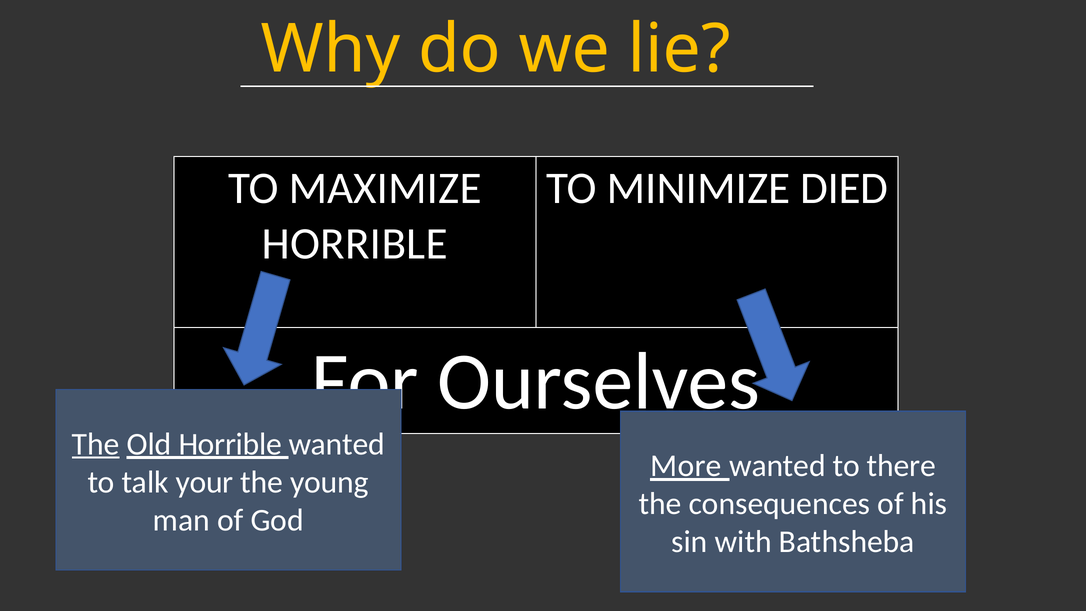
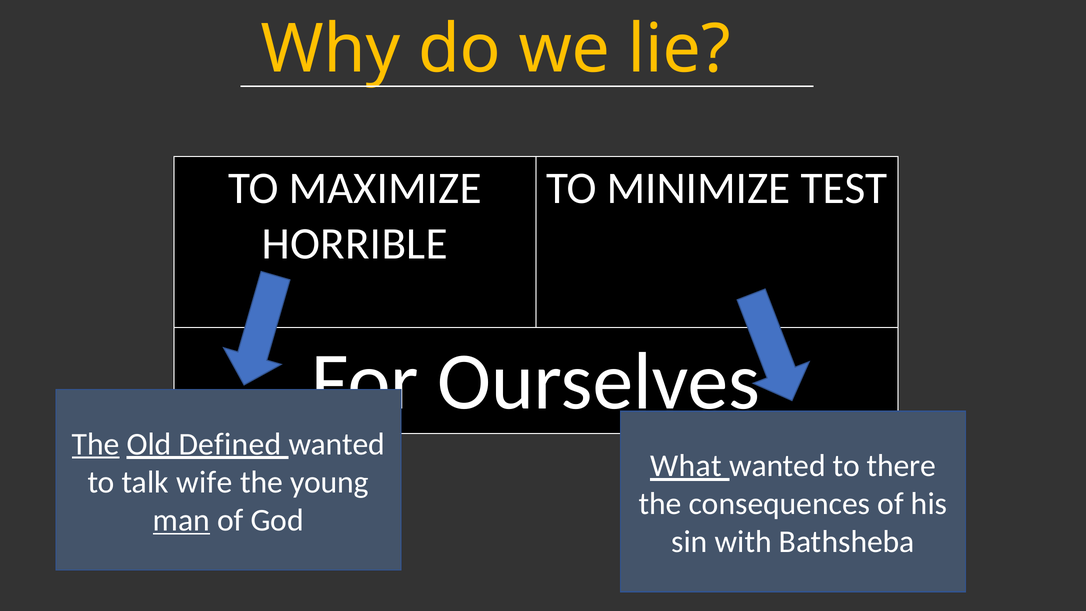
DIED: DIED -> TEST
Old Horrible: Horrible -> Defined
More: More -> What
your: your -> wife
man underline: none -> present
